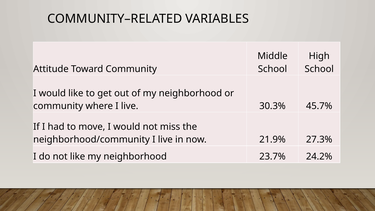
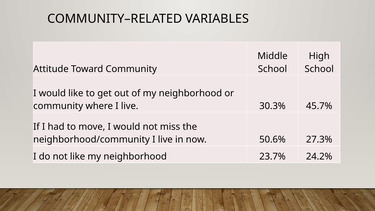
21.9%: 21.9% -> 50.6%
